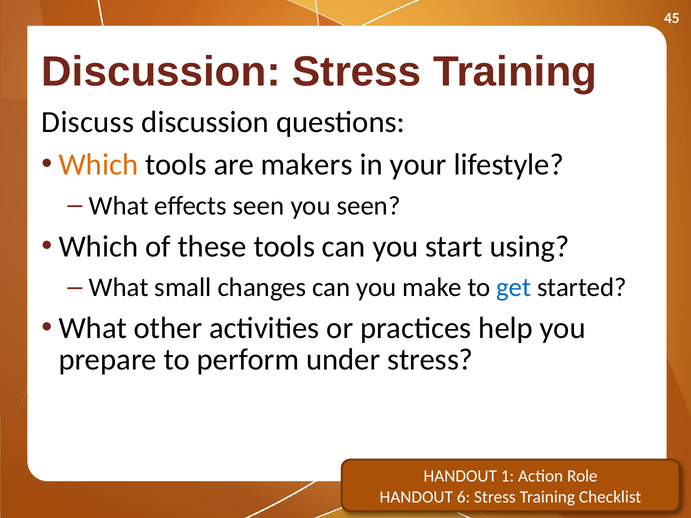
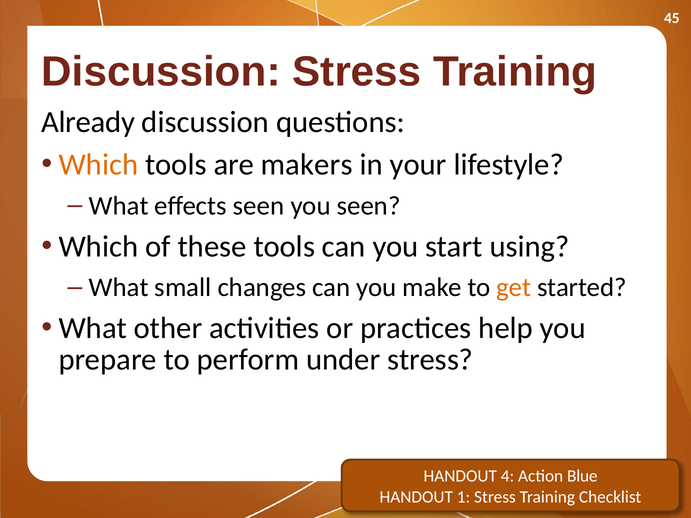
Discuss: Discuss -> Already
get colour: blue -> orange
1: 1 -> 4
Role: Role -> Blue
6: 6 -> 1
